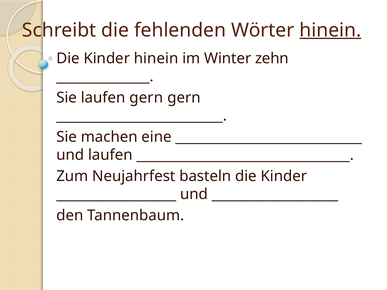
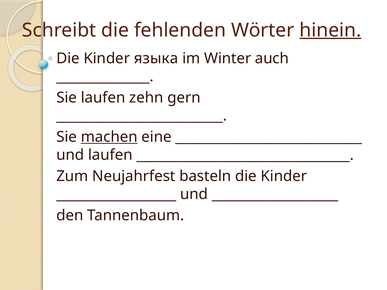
Kinder hinein: hinein -> языка
zehn: zehn -> auch
laufen gern: gern -> zehn
machen underline: none -> present
